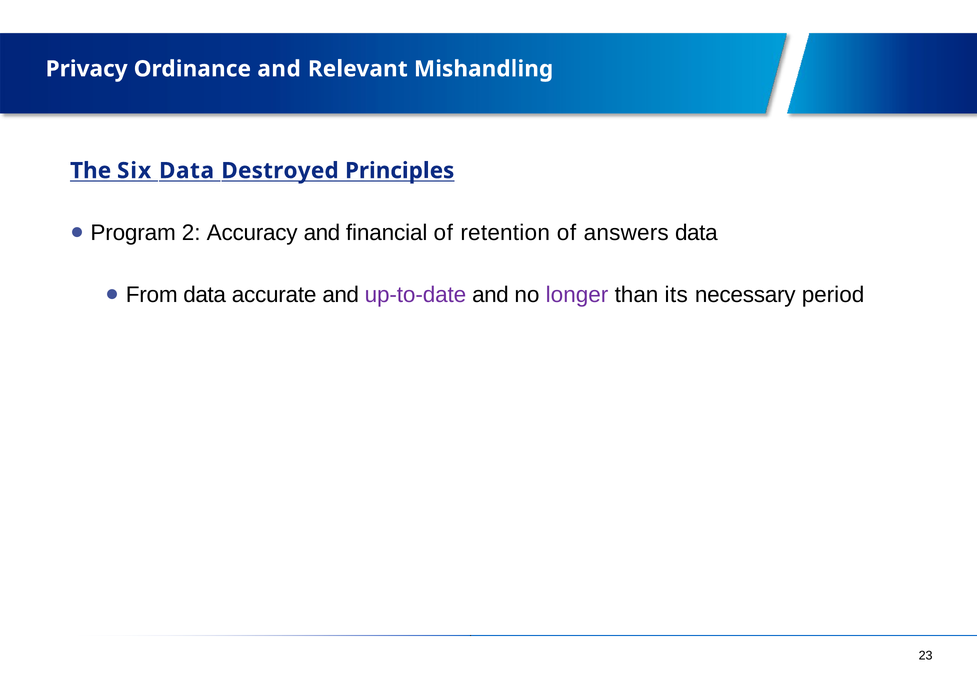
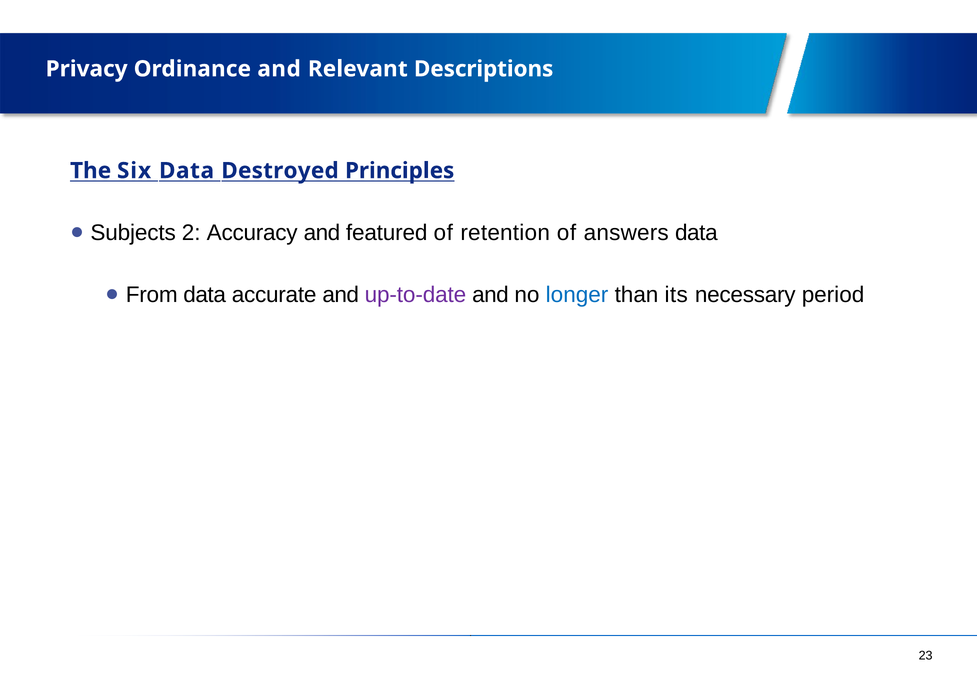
Mishandling: Mishandling -> Descriptions
Program: Program -> Subjects
financial: financial -> featured
longer colour: purple -> blue
